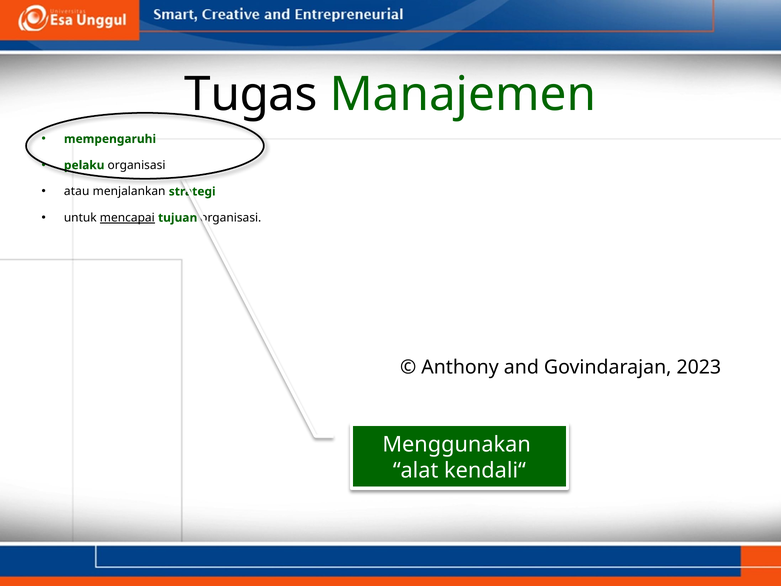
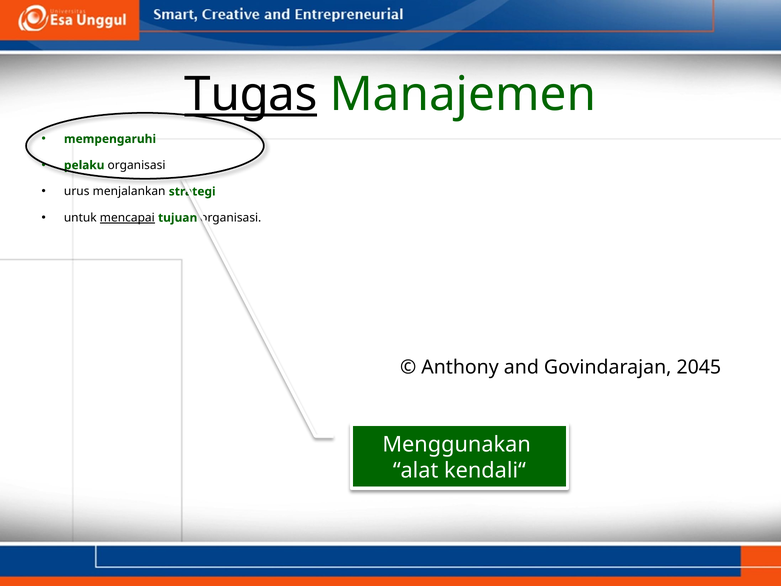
Tugas underline: none -> present
atau: atau -> urus
2023: 2023 -> 2045
